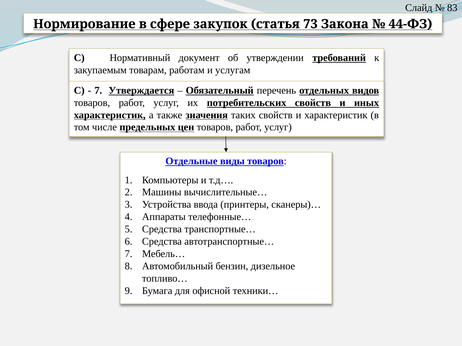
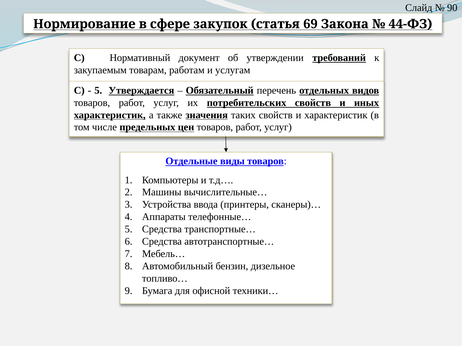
83: 83 -> 90
73: 73 -> 69
7 at (98, 91): 7 -> 5
